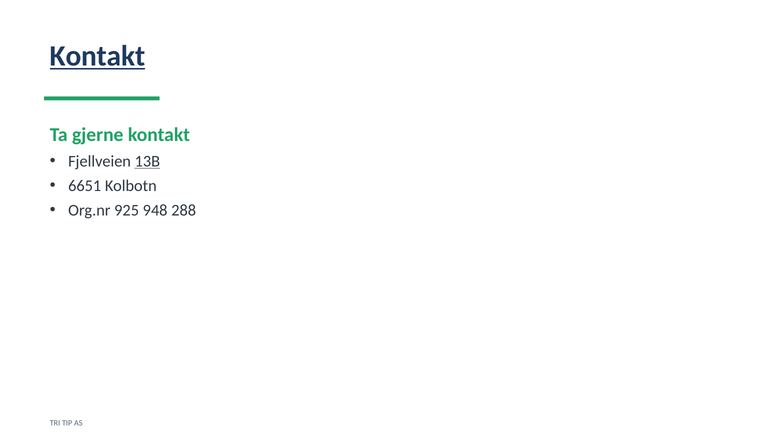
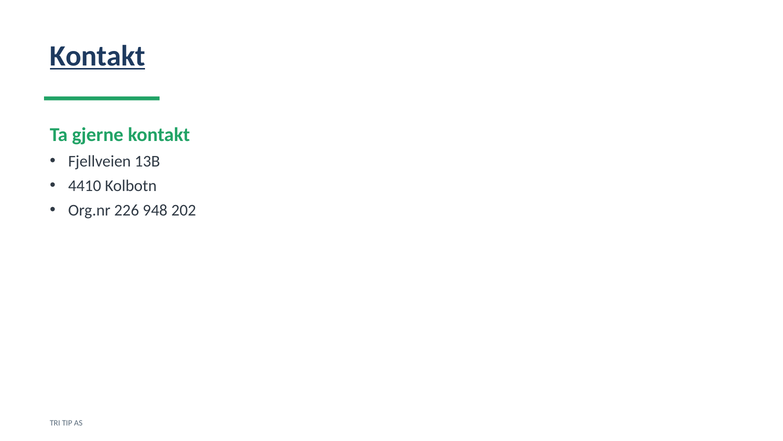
13B underline: present -> none
6651: 6651 -> 4410
925: 925 -> 226
288: 288 -> 202
